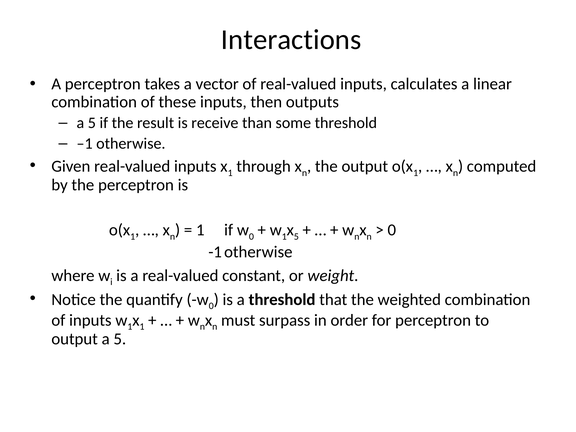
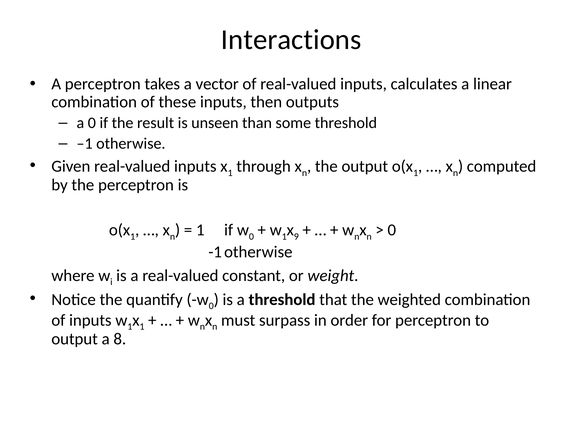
5 at (92, 123): 5 -> 0
receive: receive -> unseen
5 at (296, 237): 5 -> 9
output a 5: 5 -> 8
